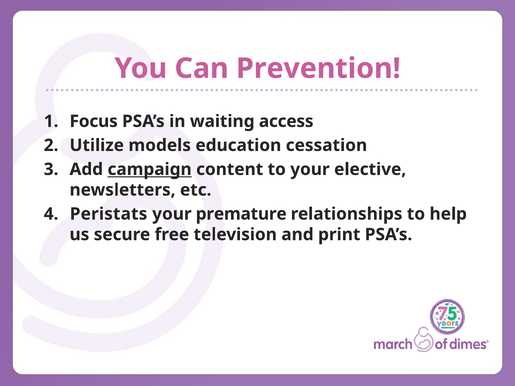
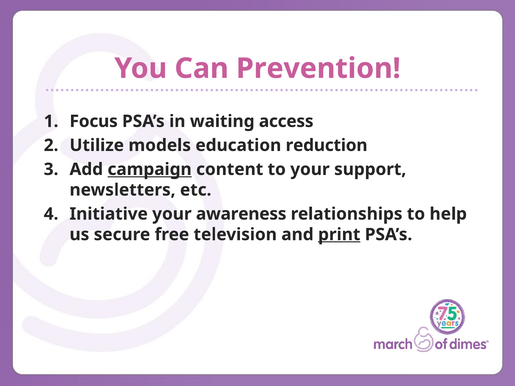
cessation: cessation -> reduction
elective: elective -> support
Peristats: Peristats -> Initiative
premature: premature -> awareness
print underline: none -> present
